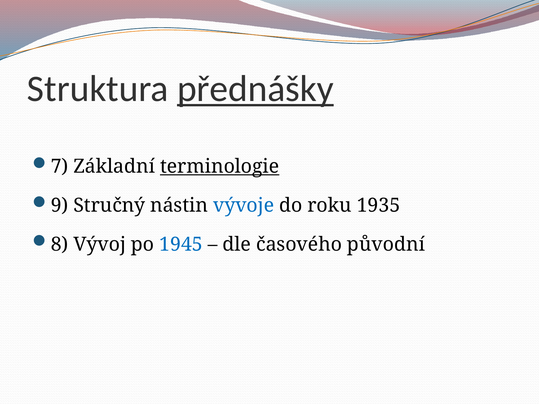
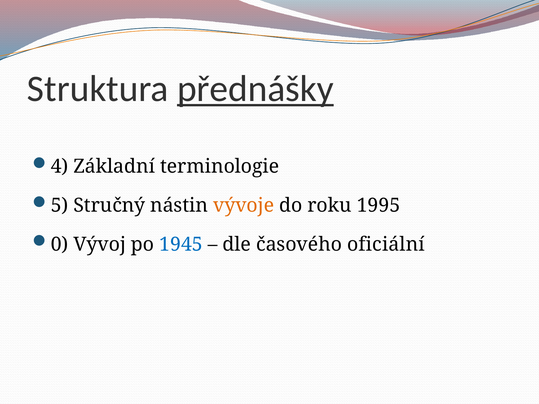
7: 7 -> 4
terminologie underline: present -> none
9: 9 -> 5
vývoje colour: blue -> orange
1935: 1935 -> 1995
8: 8 -> 0
původní: původní -> oficiální
